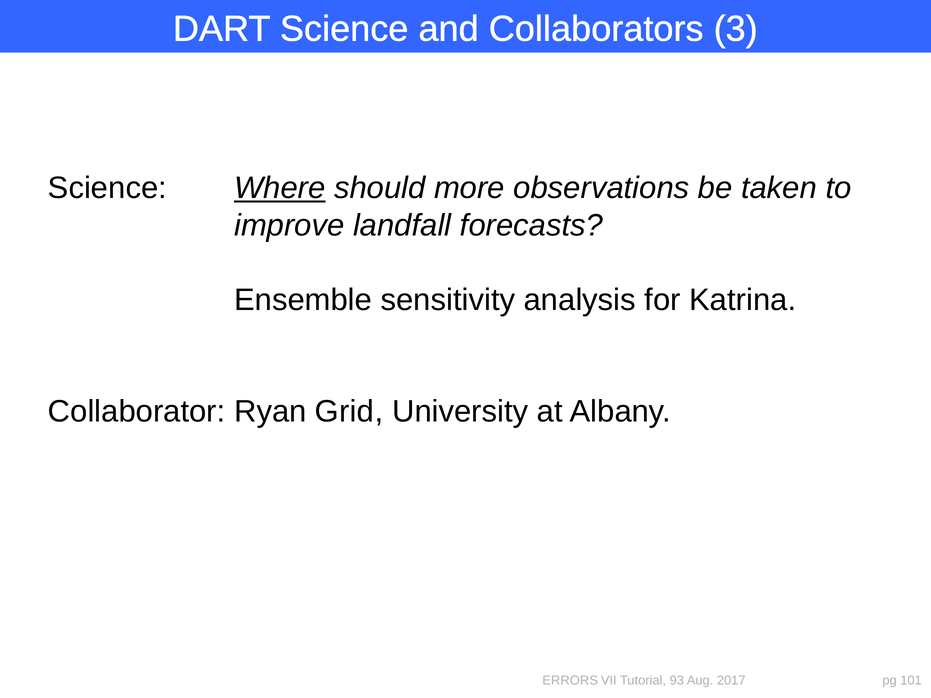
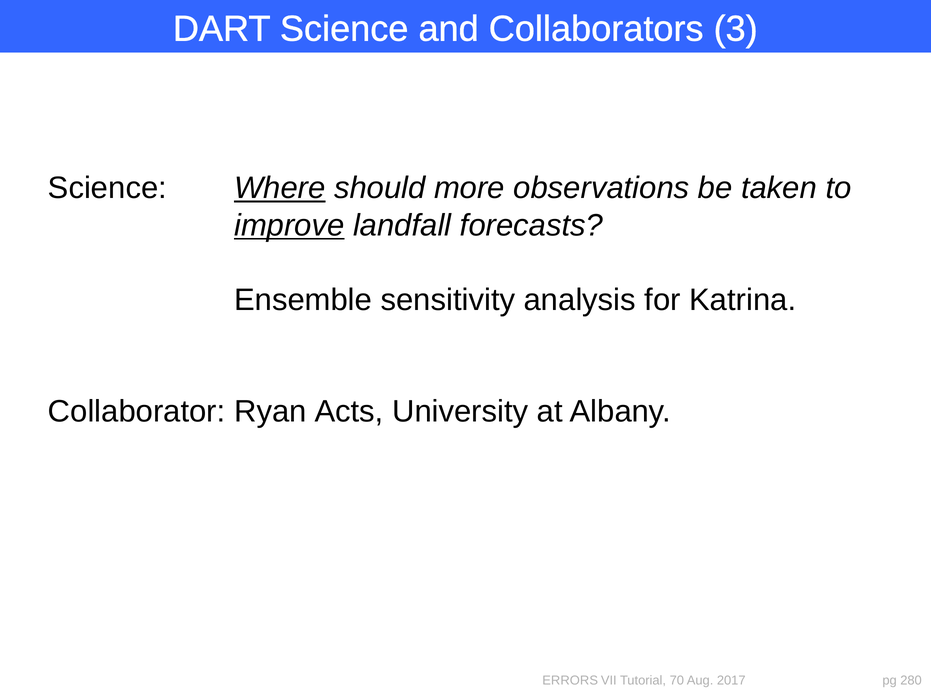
improve underline: none -> present
Grid: Grid -> Acts
93: 93 -> 70
101: 101 -> 280
